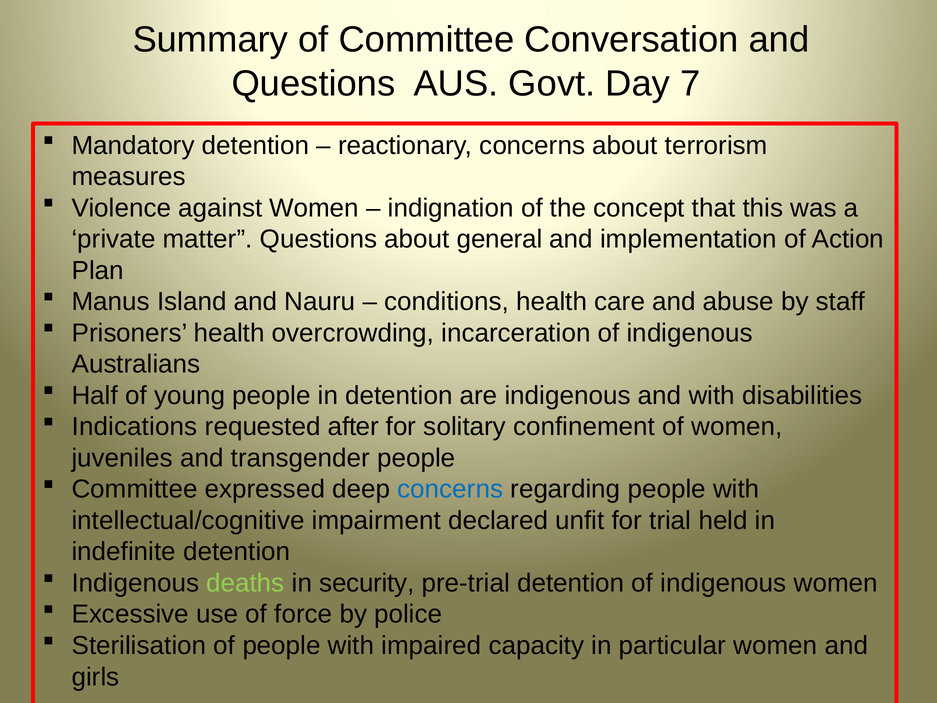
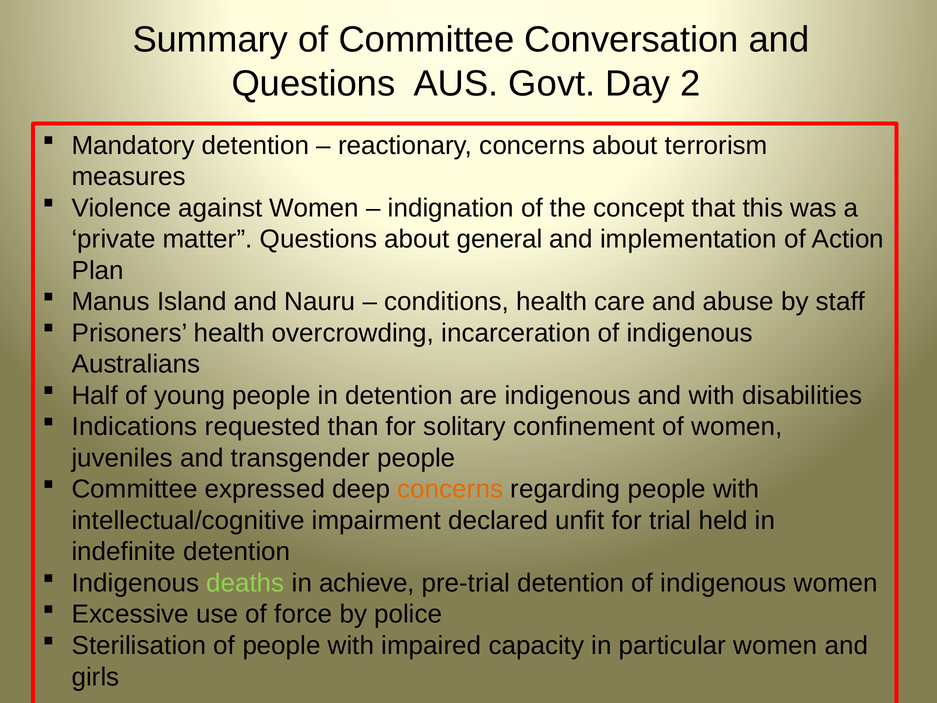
7: 7 -> 2
after: after -> than
concerns at (450, 489) colour: blue -> orange
security: security -> achieve
